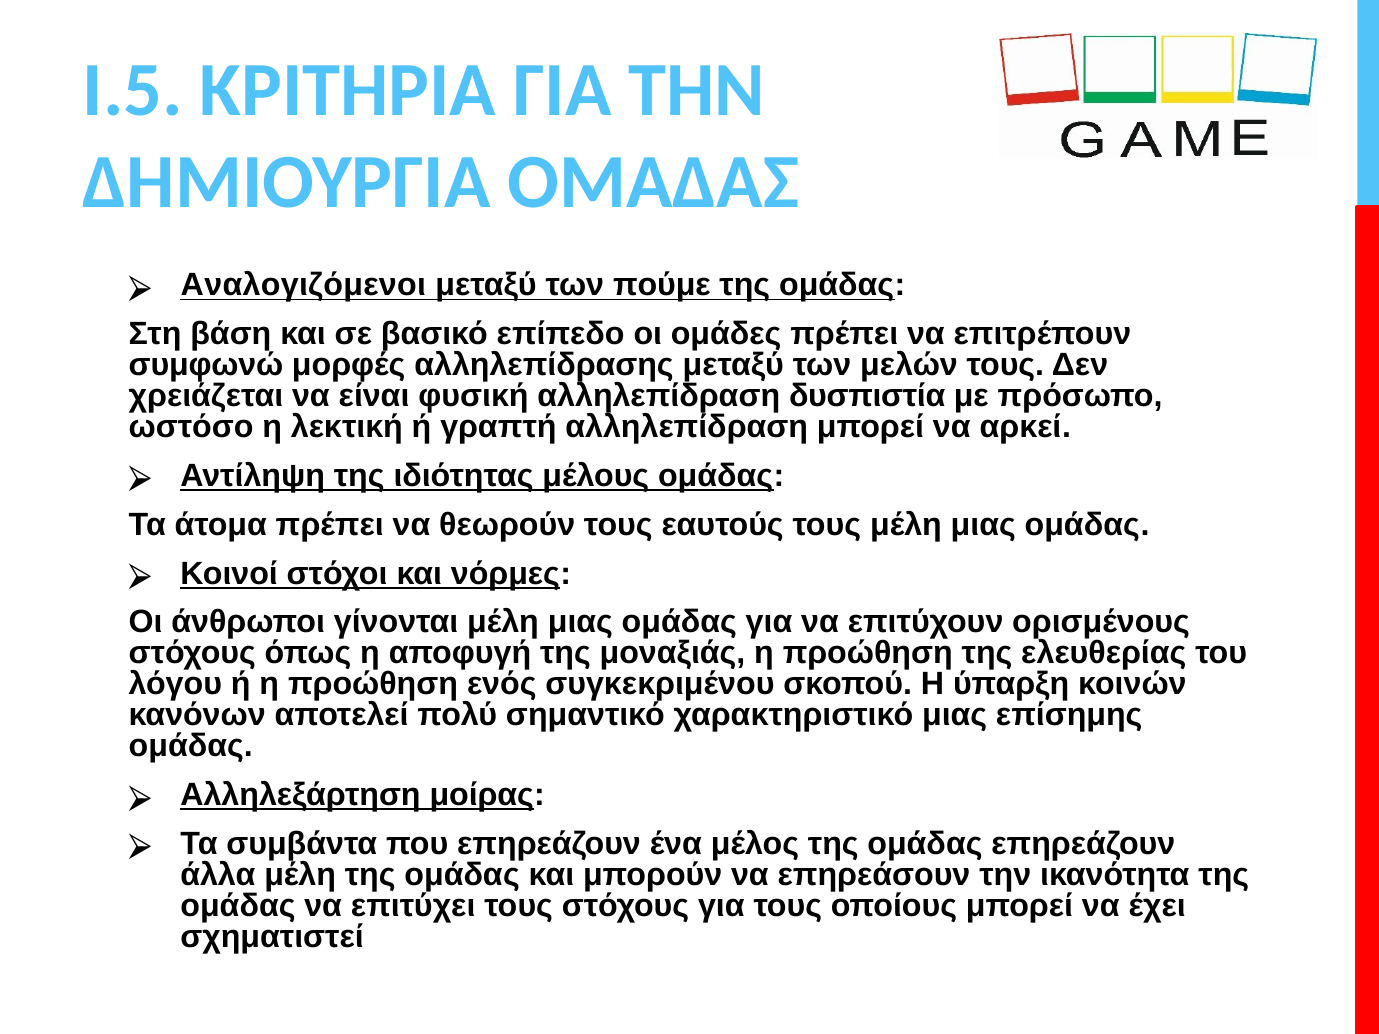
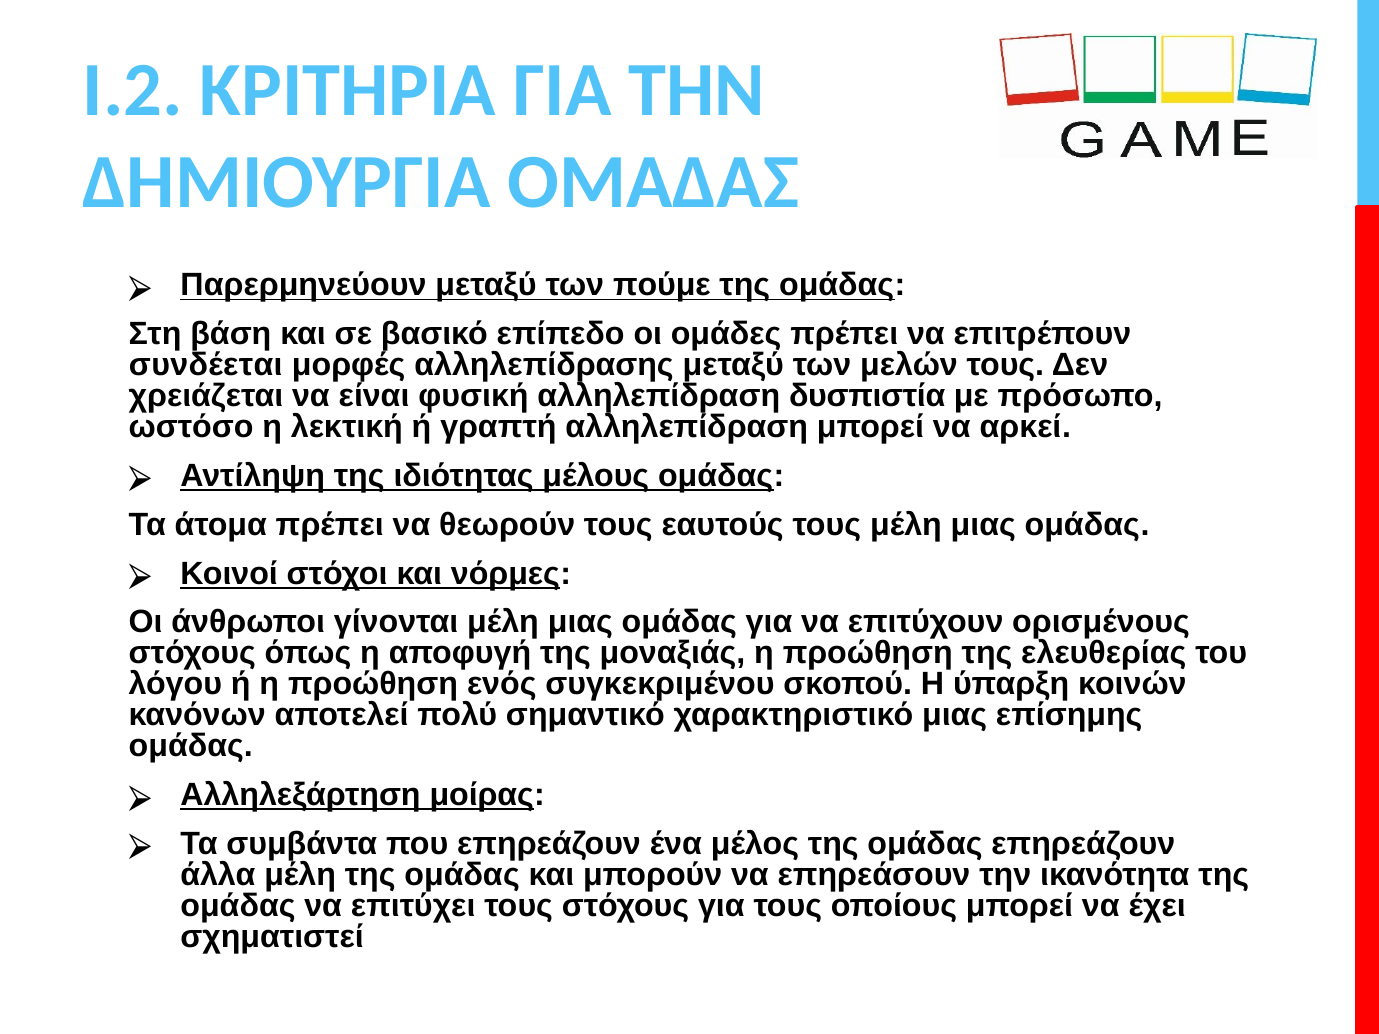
I.5: I.5 -> I.2
Αναλογιζόμενοι: Αναλογιζόμενοι -> Παρερμηνεύουν
συμφωνώ: συμφωνώ -> συνδέεται
